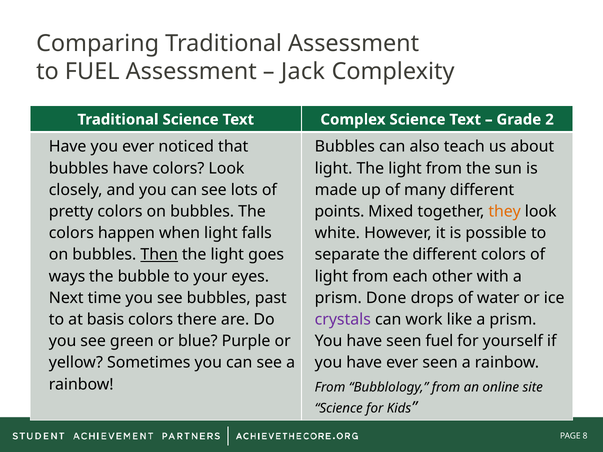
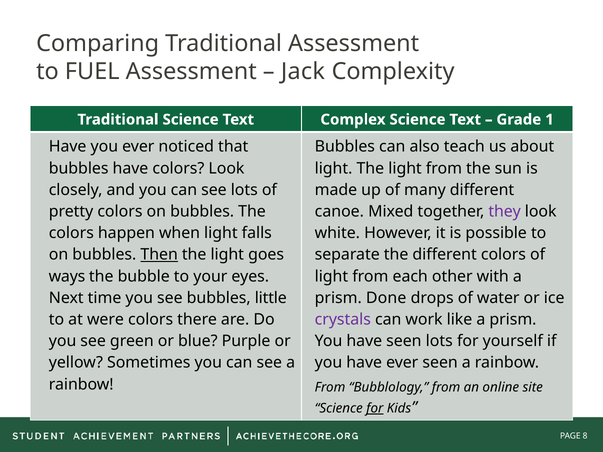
2: 2 -> 1
points: points -> canoe
they colour: orange -> purple
past: past -> little
basis: basis -> were
seen fuel: fuel -> lots
for at (375, 409) underline: none -> present
